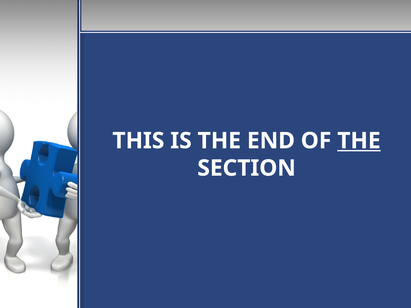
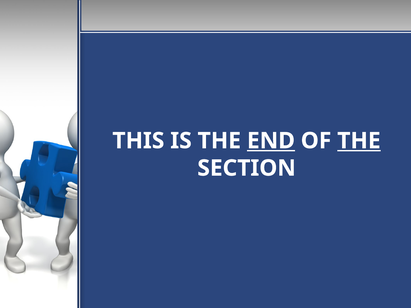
END underline: none -> present
